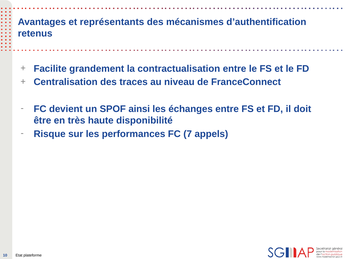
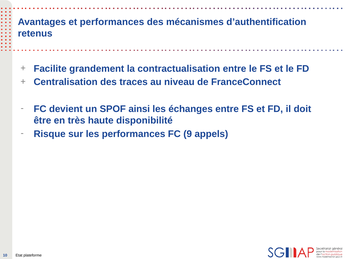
et représentants: représentants -> performances
7: 7 -> 9
